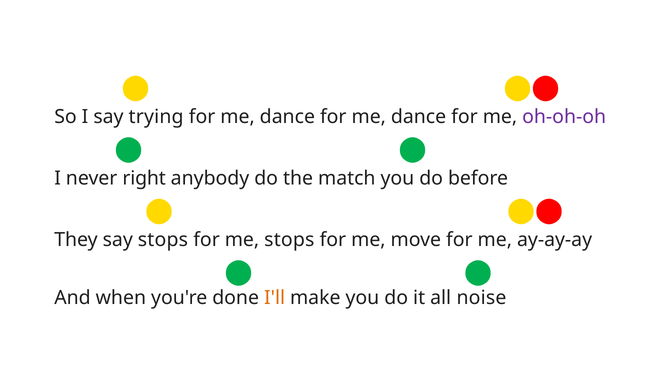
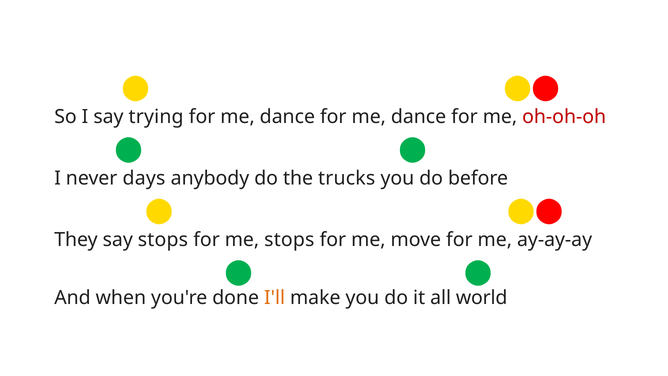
oh-oh-oh colour: purple -> red
right: right -> days
match: match -> trucks
noise: noise -> world
